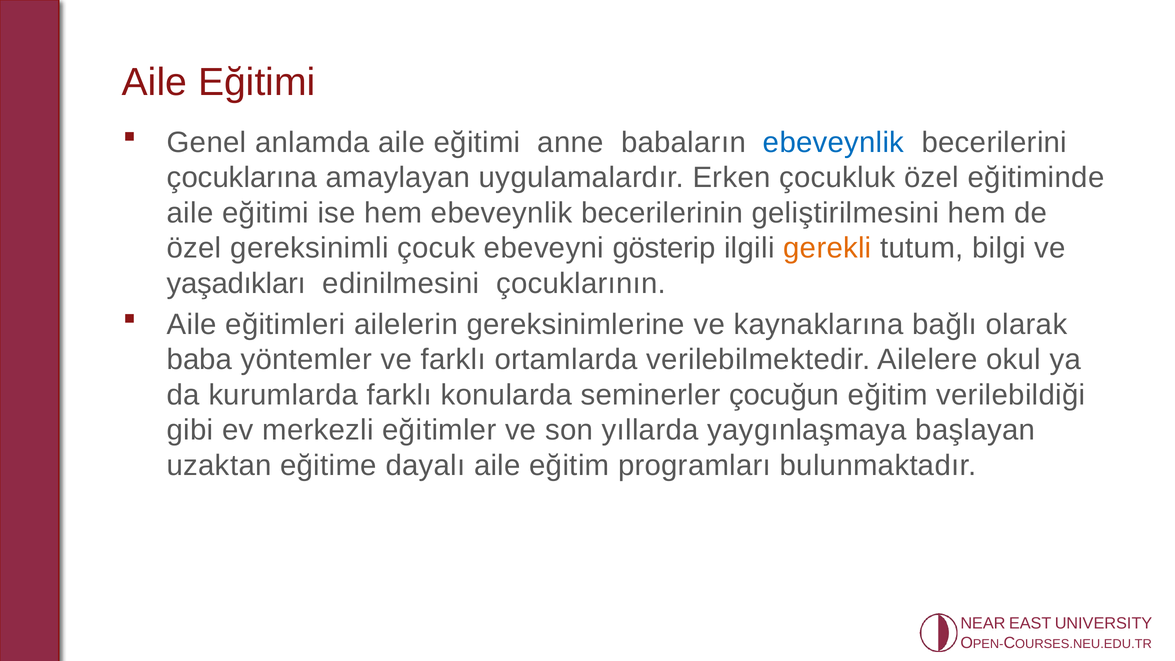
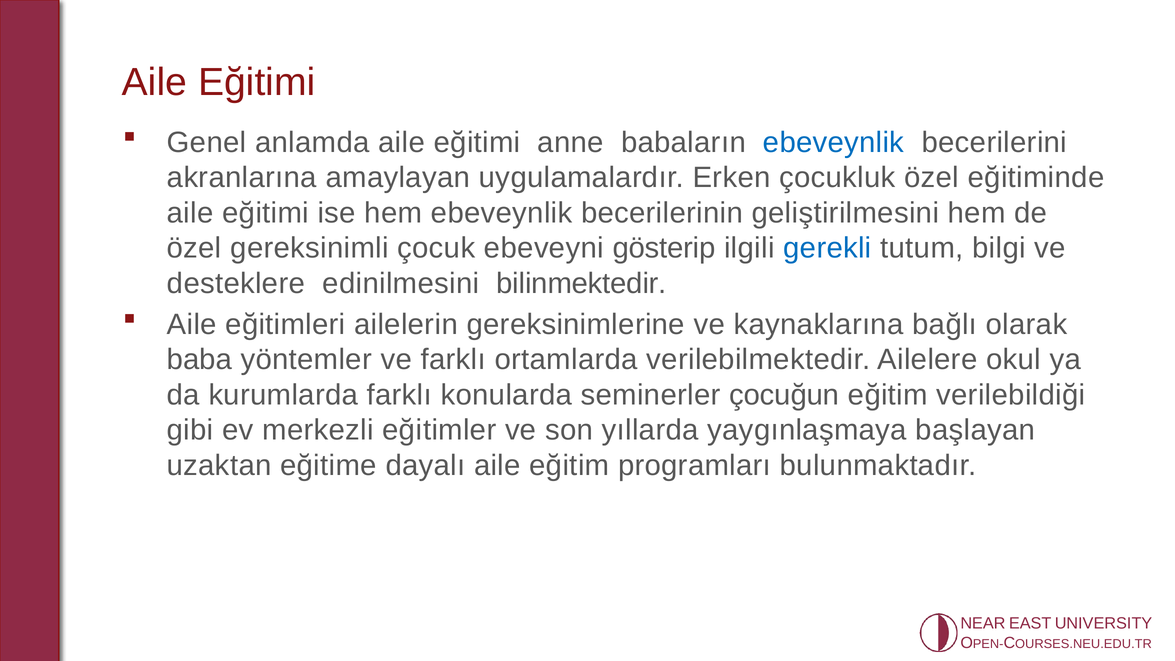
çocuklarına: çocuklarına -> akranlarına
gerekli colour: orange -> blue
yaşadıkları: yaşadıkları -> desteklere
çocuklarının: çocuklarının -> bilinmektedir
